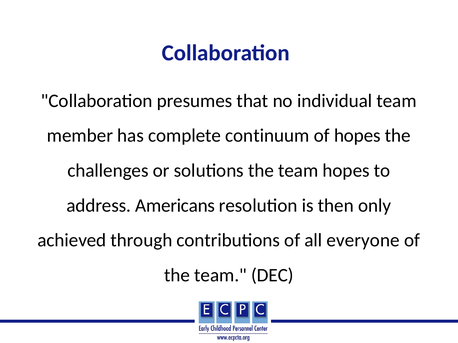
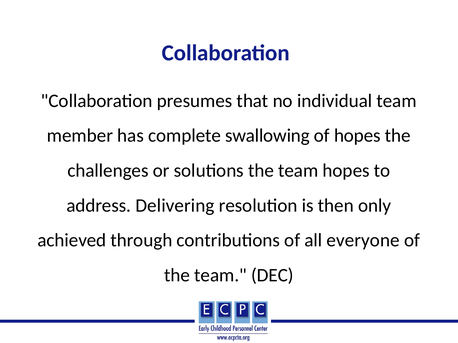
continuum: continuum -> swallowing
Americans: Americans -> Delivering
